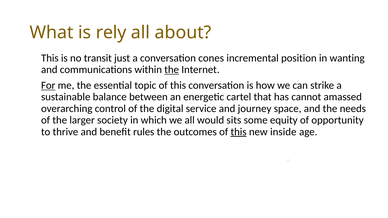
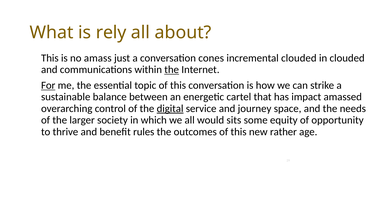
transit: transit -> amass
incremental position: position -> clouded
in wanting: wanting -> clouded
cannot: cannot -> impact
digital underline: none -> present
this at (239, 132) underline: present -> none
inside: inside -> rather
